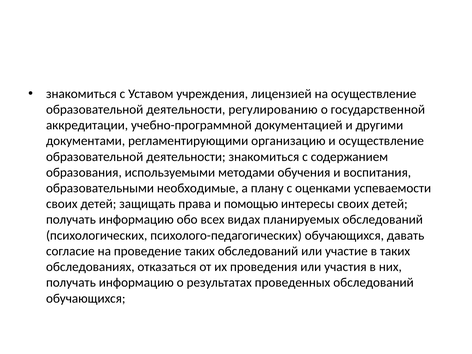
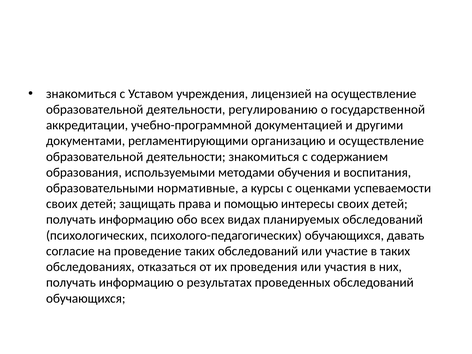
необходимые: необходимые -> нормативные
плану: плану -> курсы
